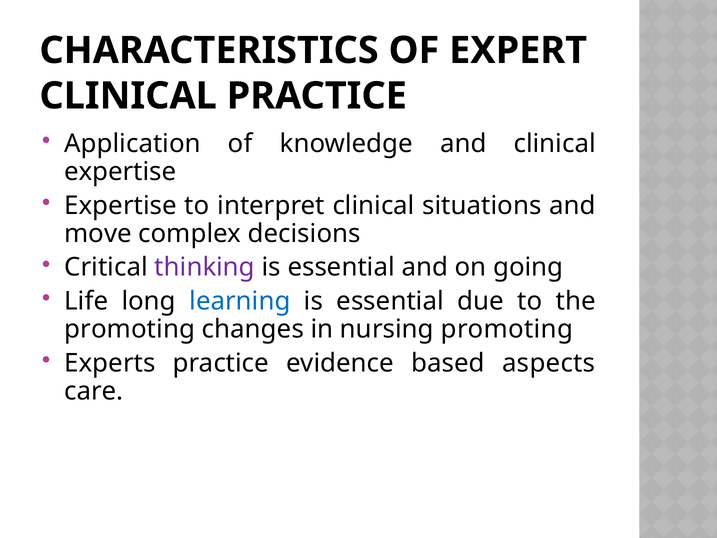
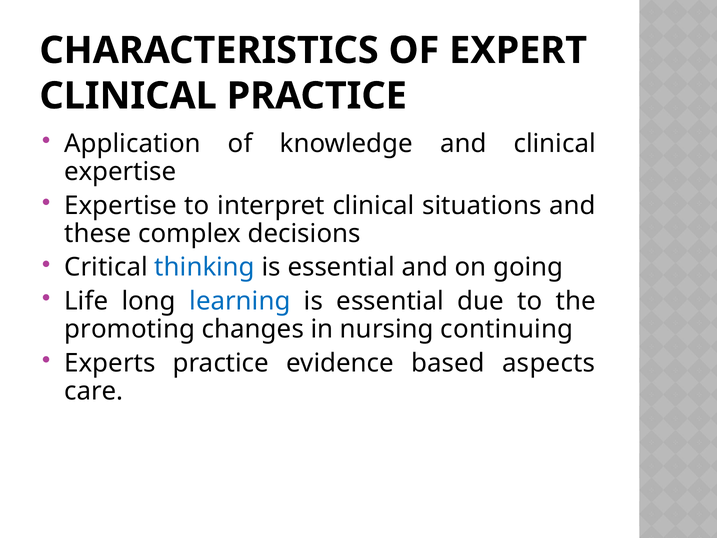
move: move -> these
thinking colour: purple -> blue
nursing promoting: promoting -> continuing
